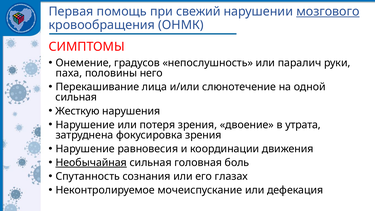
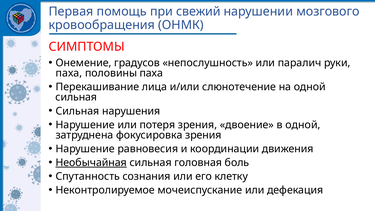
мозгового underline: present -> none
половины него: него -> паха
Жесткую at (78, 111): Жесткую -> Сильная
в утрата: утрата -> одной
глазах: глазах -> клетку
